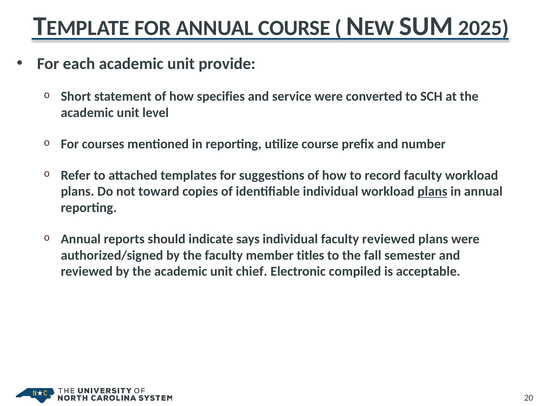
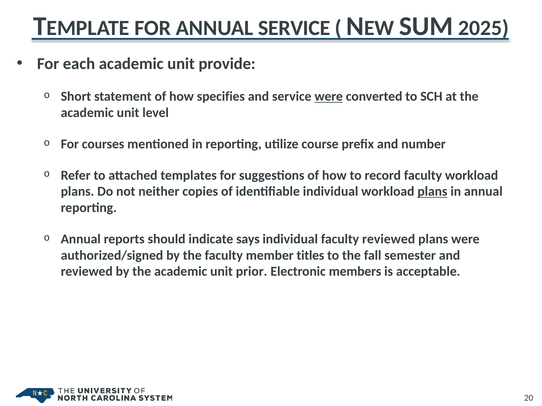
ANNUAL COURSE: COURSE -> SERVICE
were at (329, 97) underline: none -> present
toward: toward -> neither
chief: chief -> prior
compiled: compiled -> members
